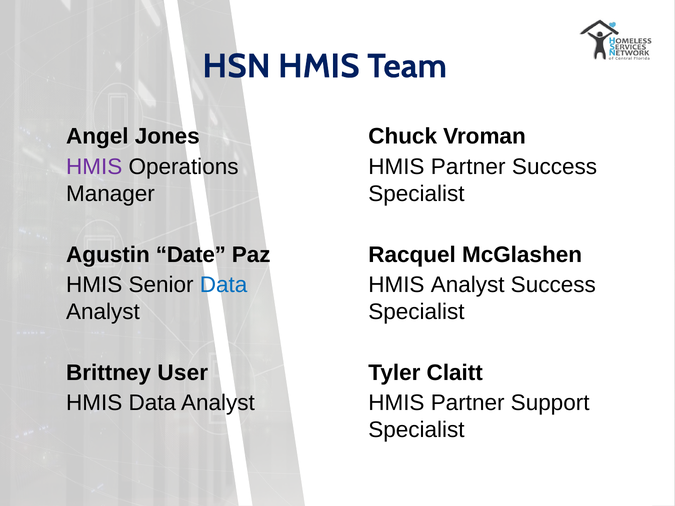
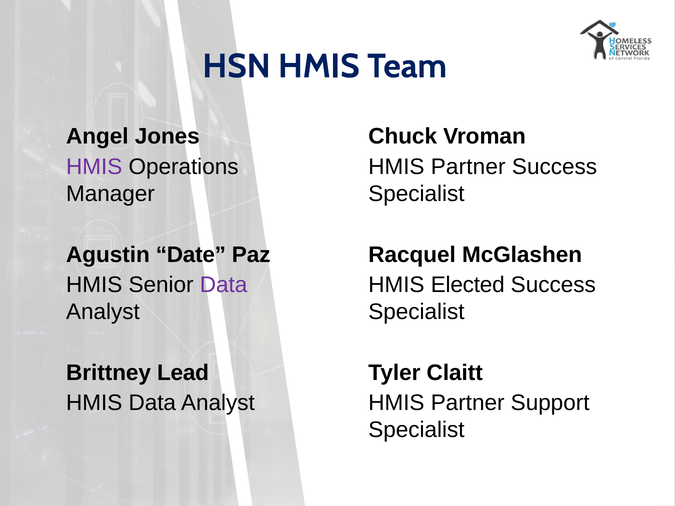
Data at (224, 285) colour: blue -> purple
HMIS Analyst: Analyst -> Elected
User: User -> Lead
